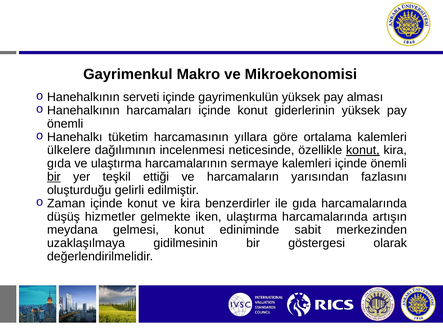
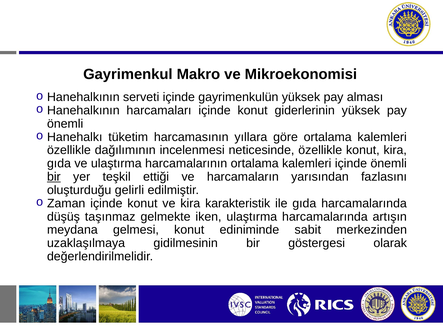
ülkelere at (69, 150): ülkelere -> özellikle
konut at (363, 150) underline: present -> none
harcamalarının sermaye: sermaye -> ortalama
benzerdirler: benzerdirler -> karakteristik
hizmetler: hizmetler -> taşınmaz
